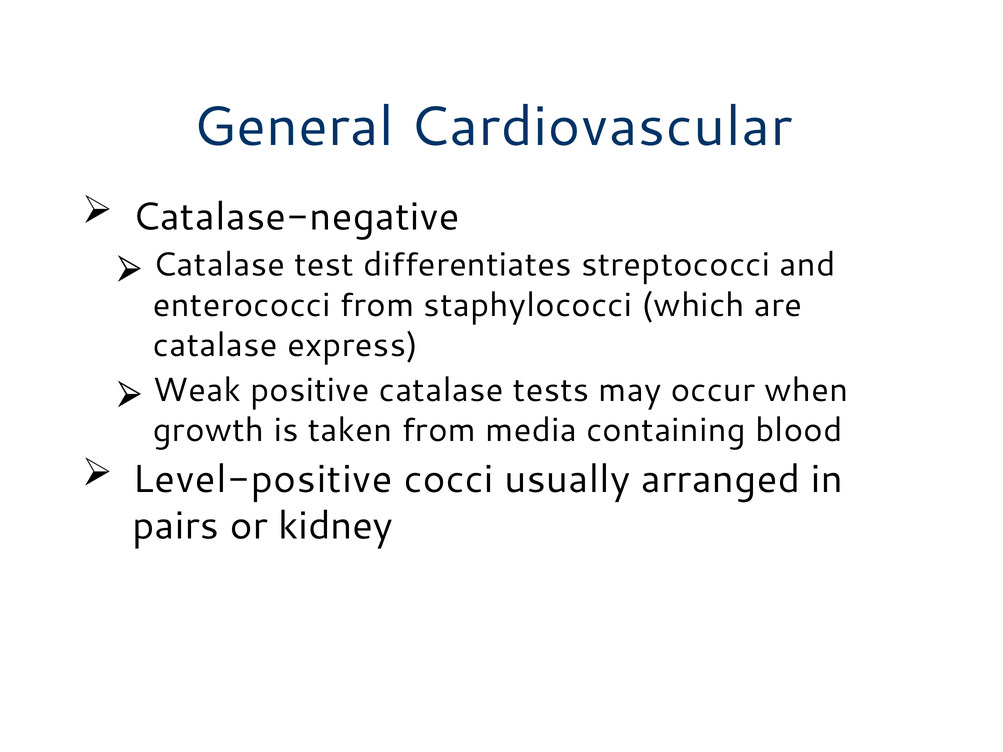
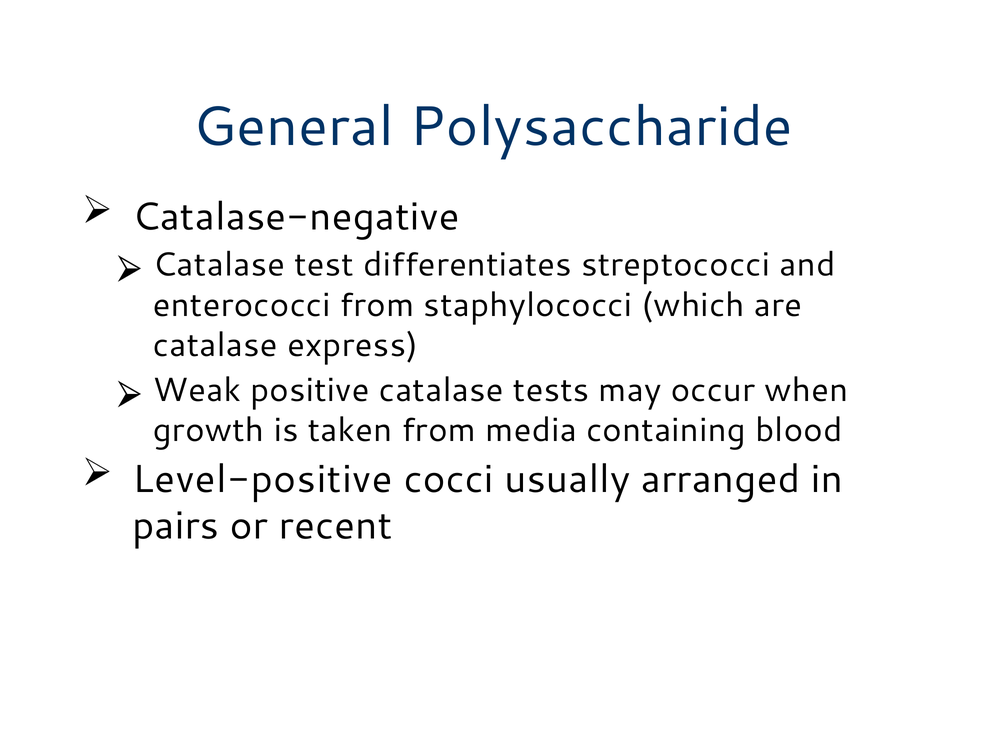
Cardiovascular: Cardiovascular -> Polysaccharide
kidney: kidney -> recent
